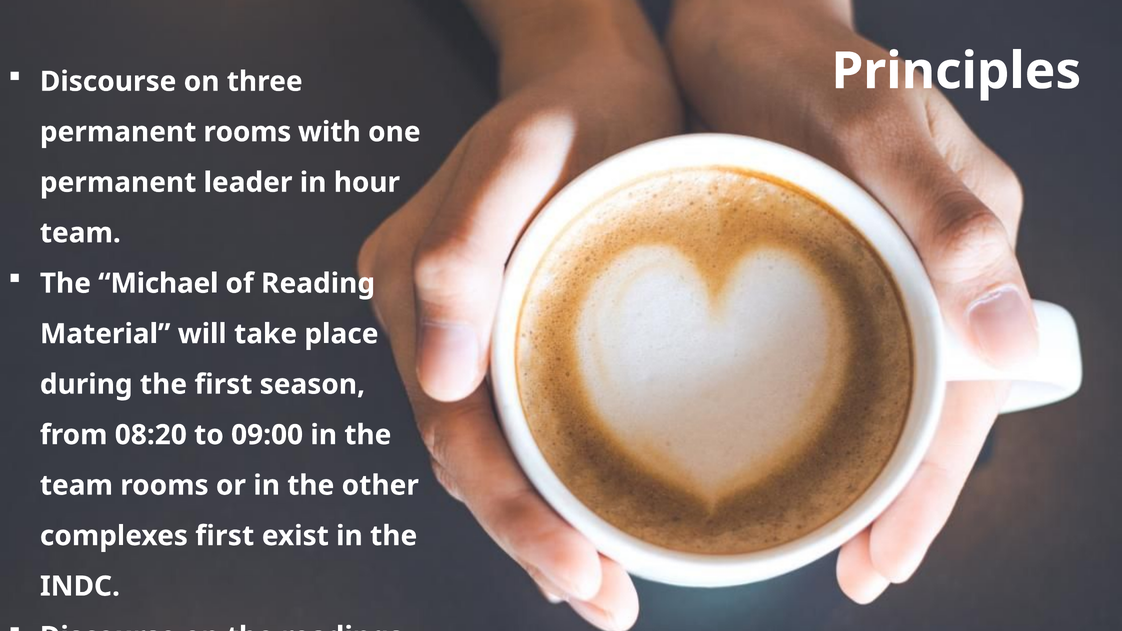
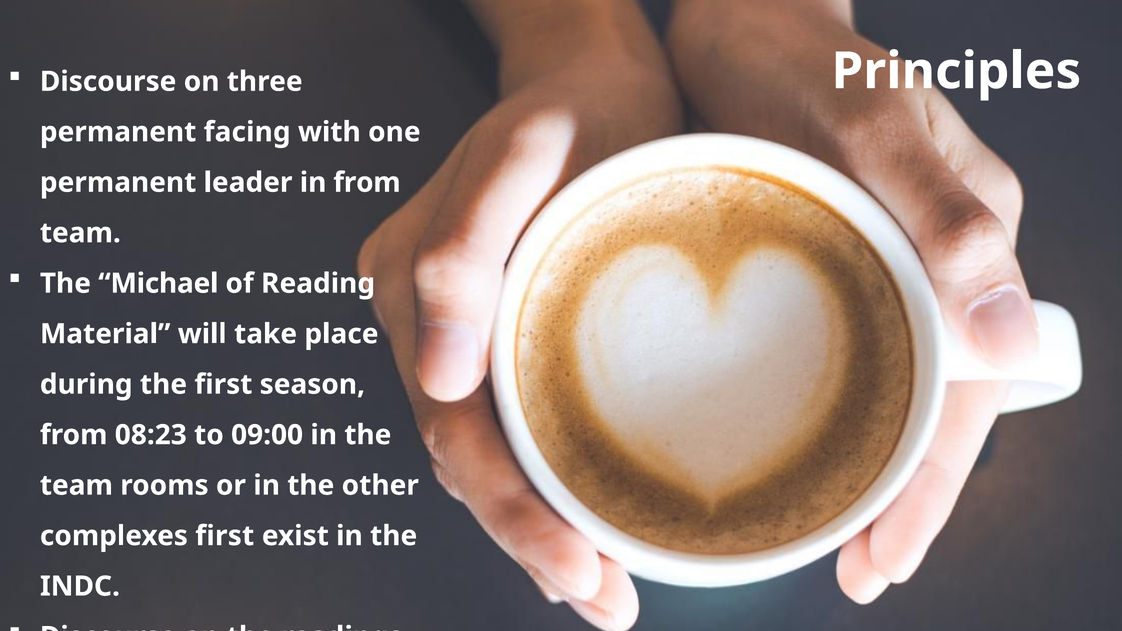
permanent rooms: rooms -> facing
in hour: hour -> from
08:20: 08:20 -> 08:23
